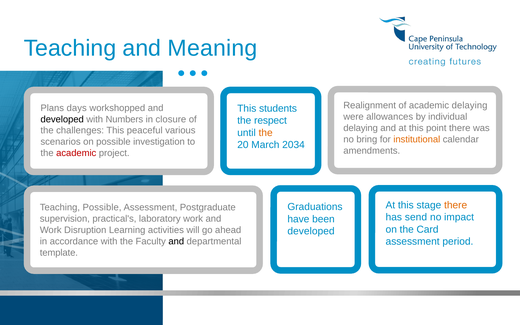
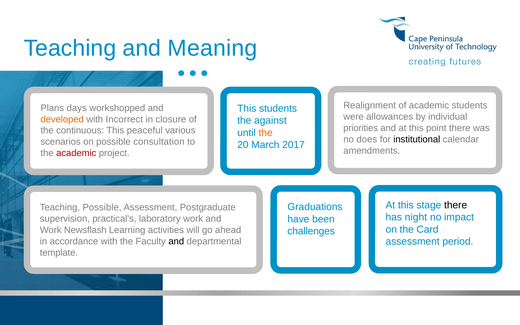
academic delaying: delaying -> students
developed at (62, 119) colour: black -> orange
Numbers: Numbers -> Incorrect
respect: respect -> against
delaying at (361, 128): delaying -> priorities
challenges: challenges -> continuous
bring: bring -> does
institutional colour: orange -> black
investigation: investigation -> consultation
2034: 2034 -> 2017
there at (456, 205) colour: orange -> black
send: send -> night
Disruption: Disruption -> Newsflash
developed at (311, 231): developed -> challenges
